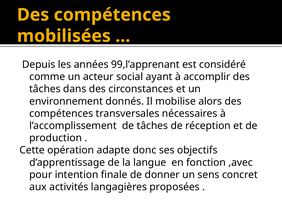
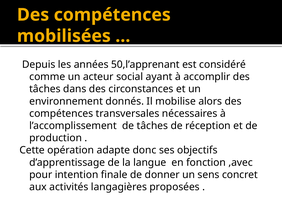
99,l’apprenant: 99,l’apprenant -> 50,l’apprenant
